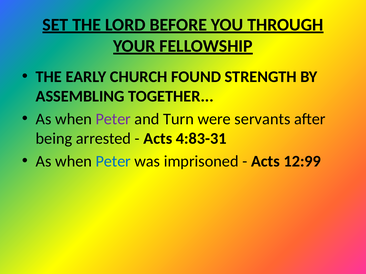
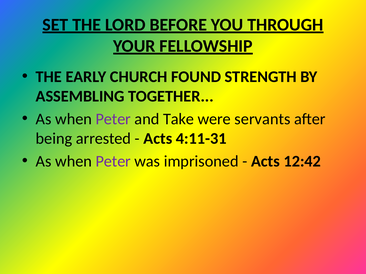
Turn: Turn -> Take
4:83-31: 4:83-31 -> 4:11-31
Peter at (113, 161) colour: blue -> purple
12:99: 12:99 -> 12:42
